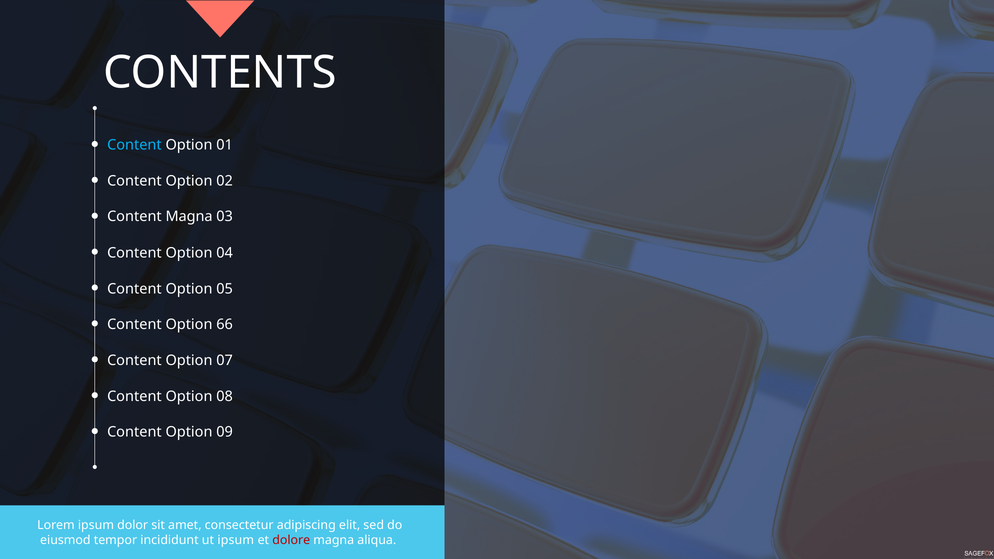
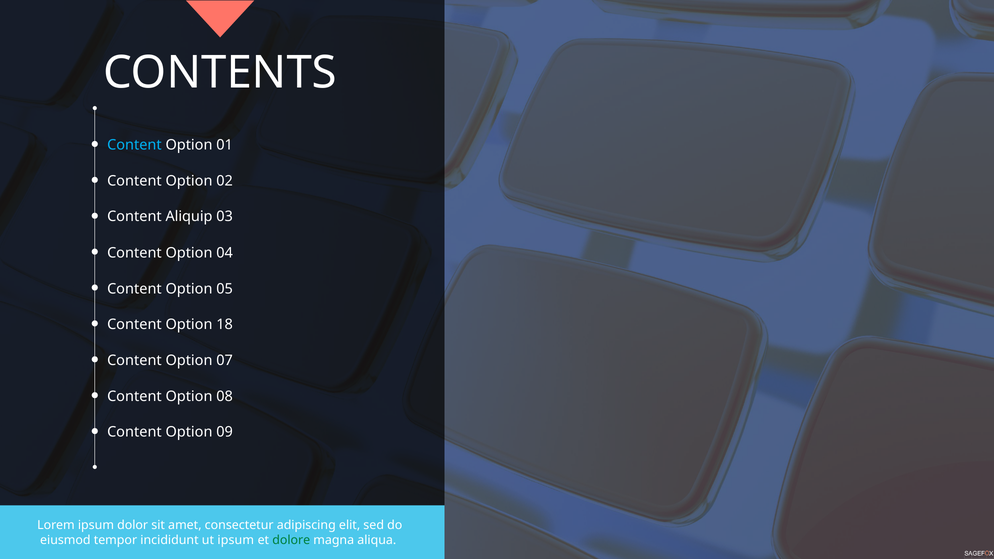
Content Magna: Magna -> Aliquip
66: 66 -> 18
dolore colour: red -> green
